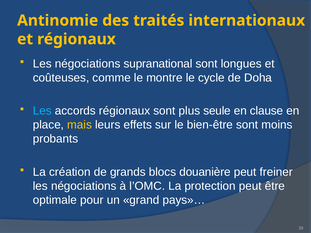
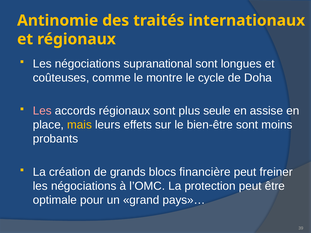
Les at (42, 111) colour: light blue -> pink
clause: clause -> assise
douanière: douanière -> financière
